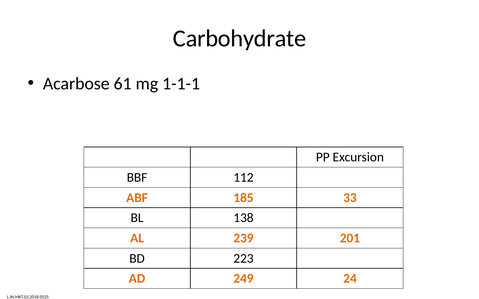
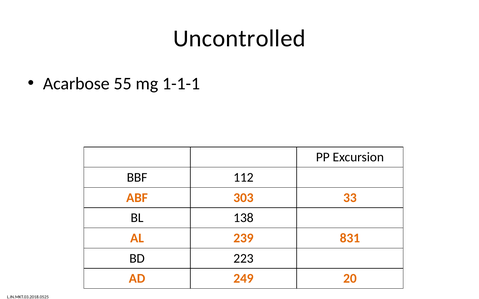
Carbohydrate: Carbohydrate -> Uncontrolled
61: 61 -> 55
185: 185 -> 303
201: 201 -> 831
24: 24 -> 20
